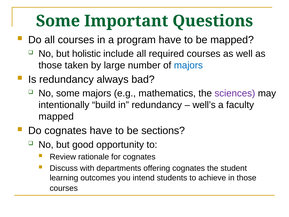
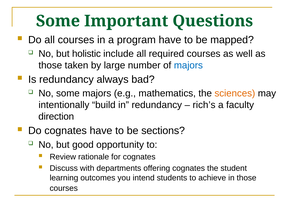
sciences colour: purple -> orange
well’s: well’s -> rich’s
mapped at (56, 116): mapped -> direction
